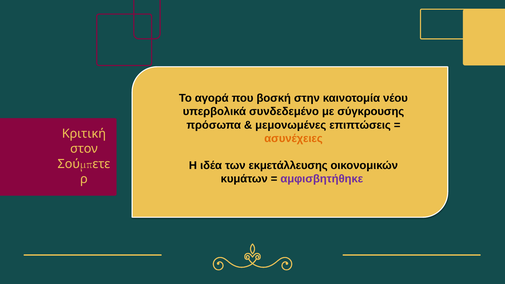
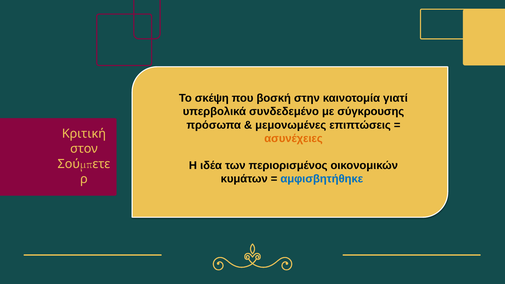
αγορά: αγορά -> σκέψη
νέου: νέου -> γιατί
εκμετάλλευσης: εκμετάλλευσης -> περιορισμένος
αμφισβητήθηκε colour: purple -> blue
